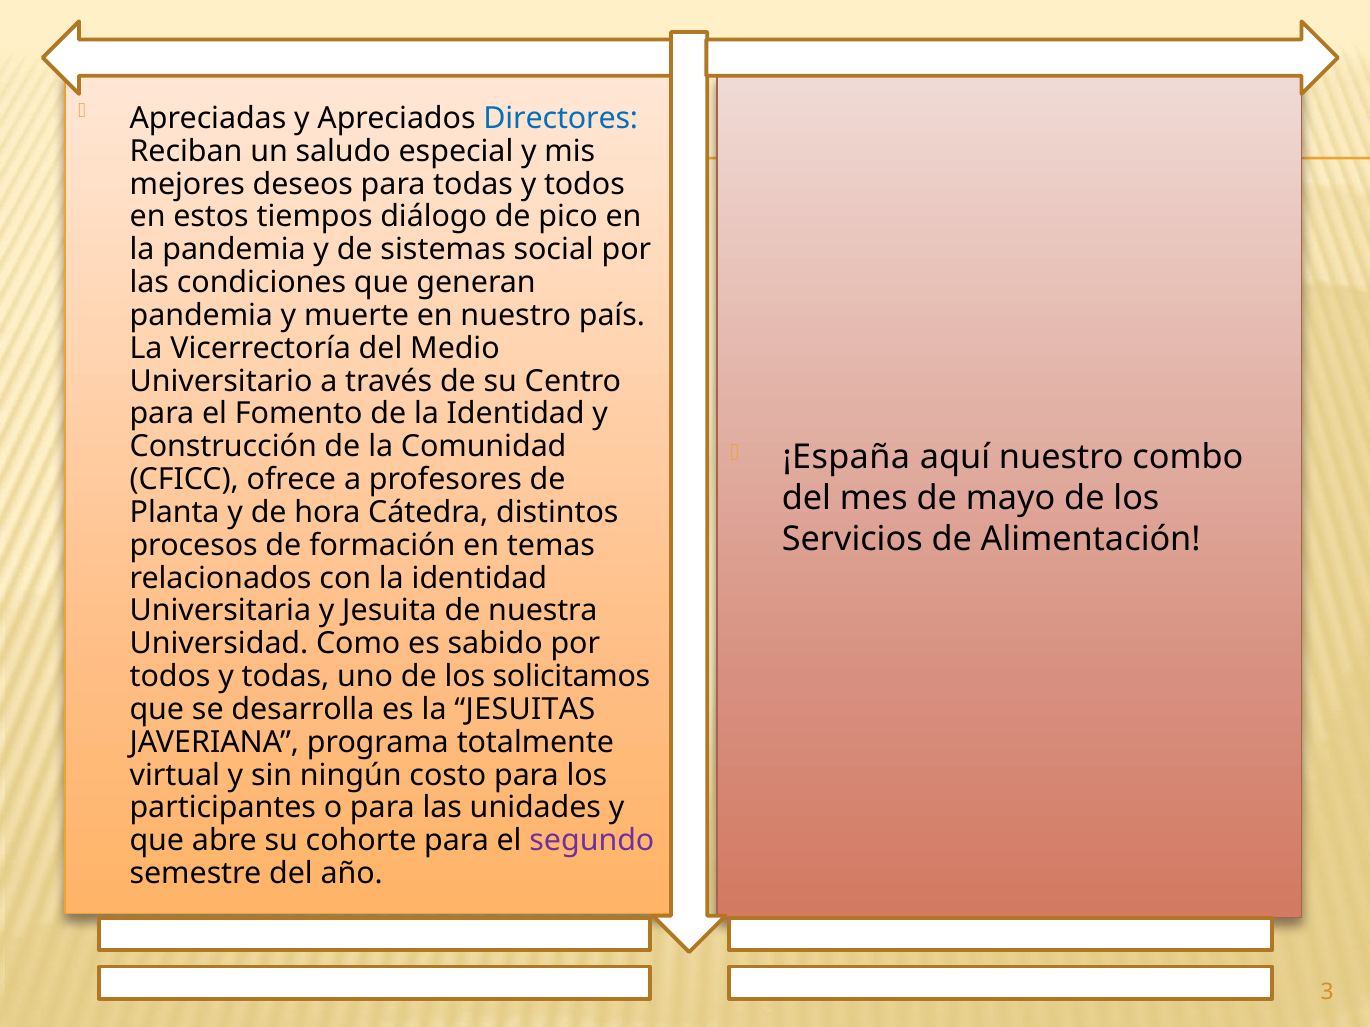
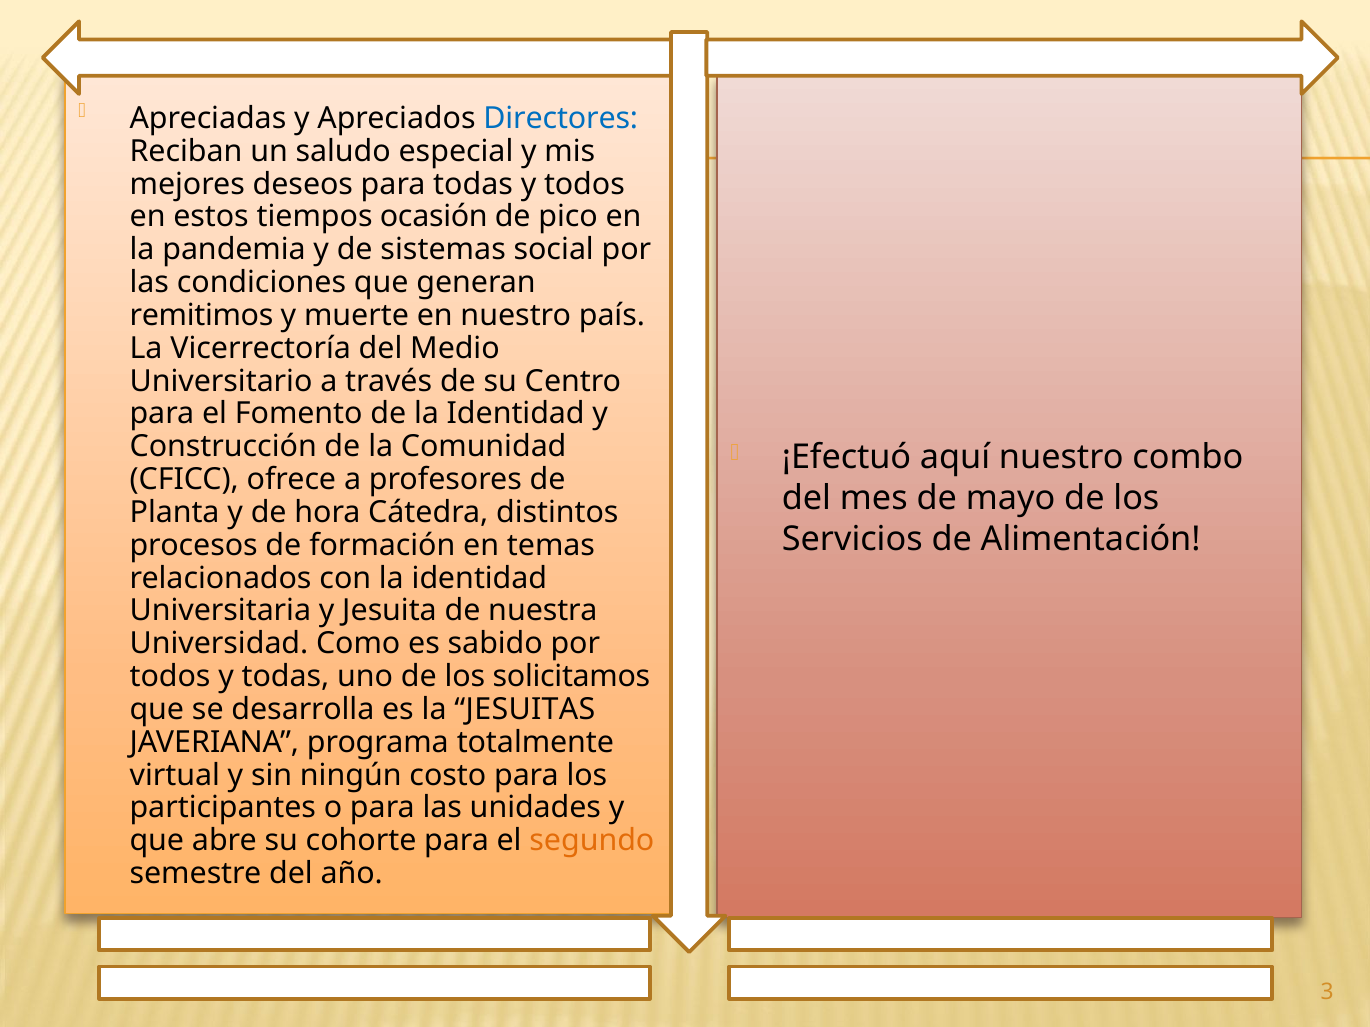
diálogo: diálogo -> ocasión
pandemia at (201, 316): pandemia -> remitimos
¡España: ¡España -> ¡Efectuó
segundo colour: purple -> orange
